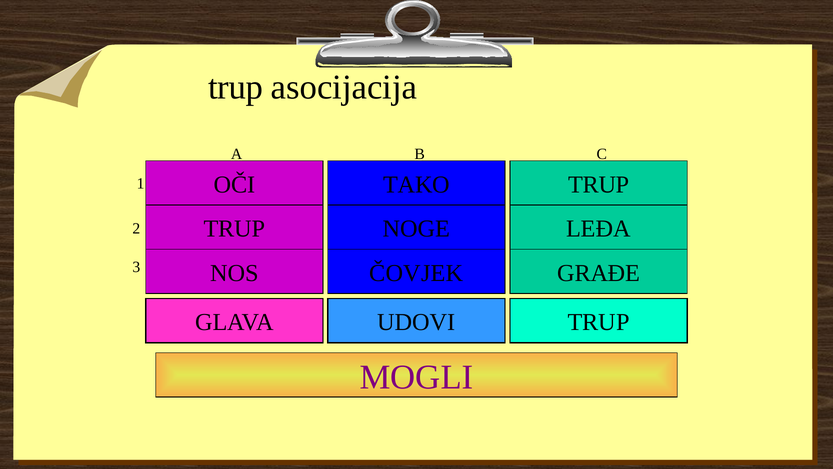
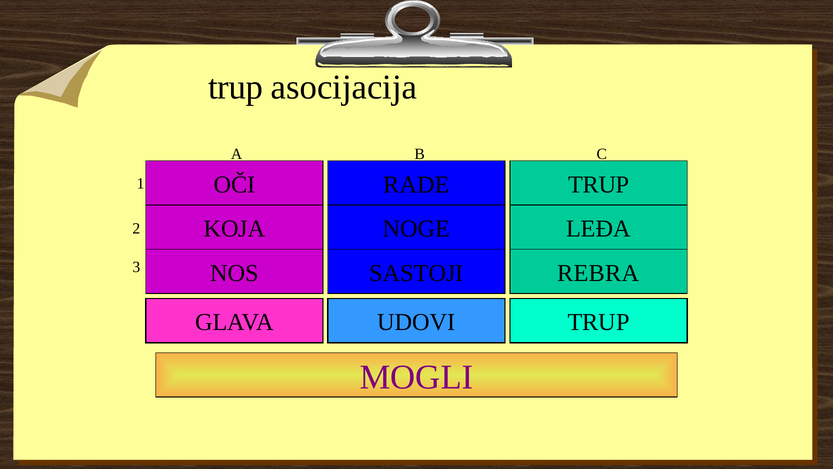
TAKO: TAKO -> RADE
TRUP at (235, 229): TRUP -> KOJA
ČOVJEK: ČOVJEK -> SASTOJI
GRAĐE: GRAĐE -> REBRA
